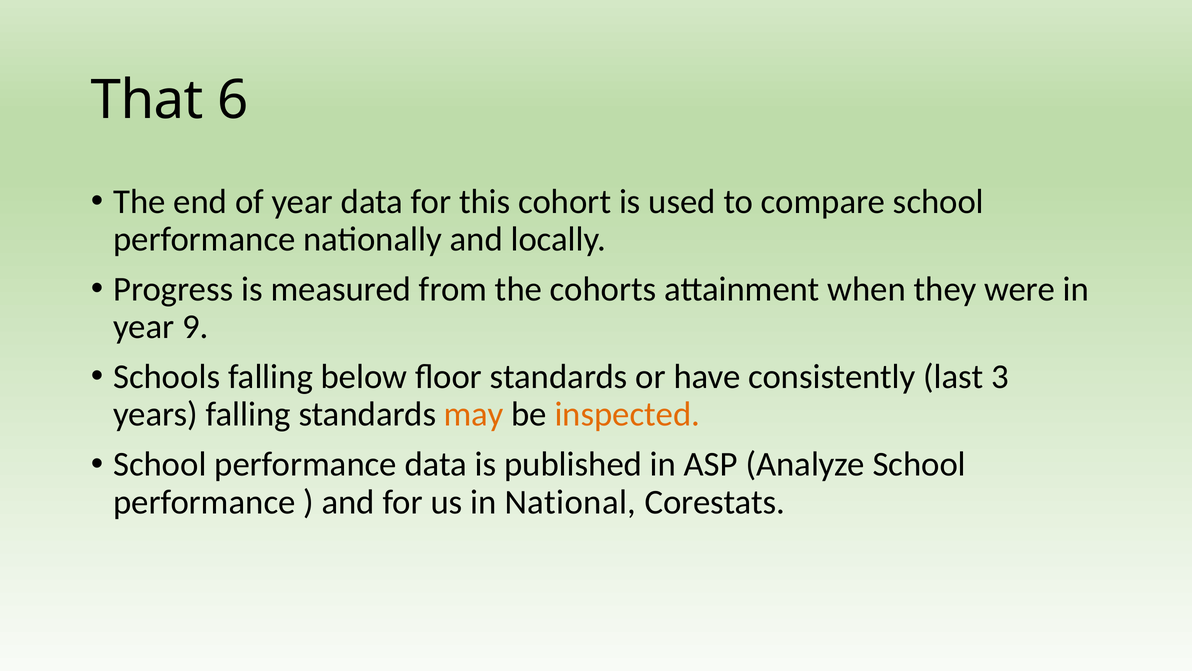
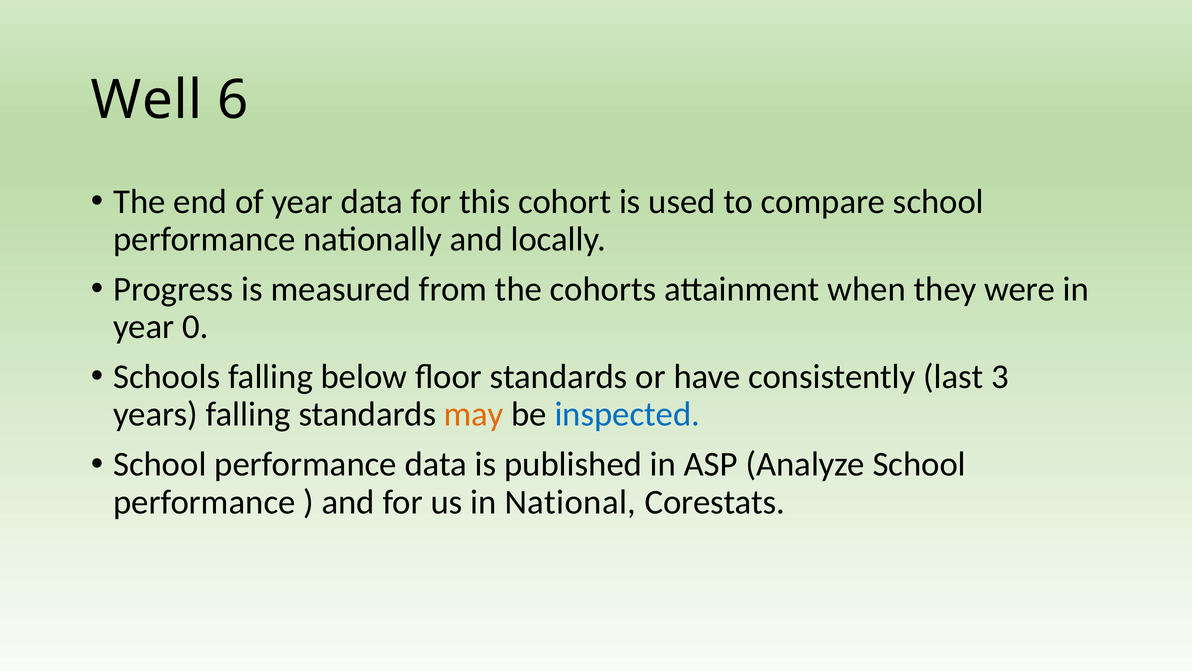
That: That -> Well
9: 9 -> 0
inspected colour: orange -> blue
